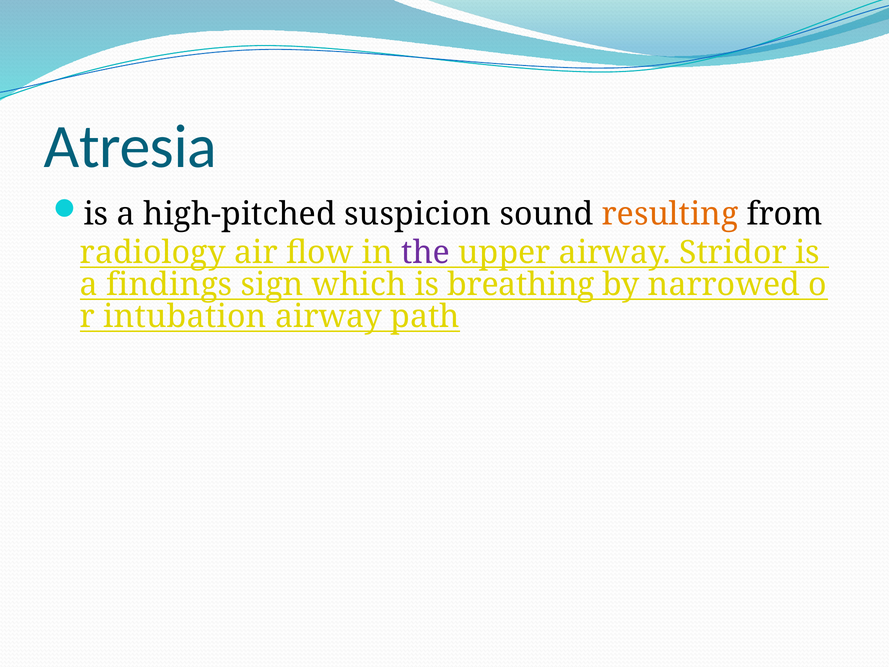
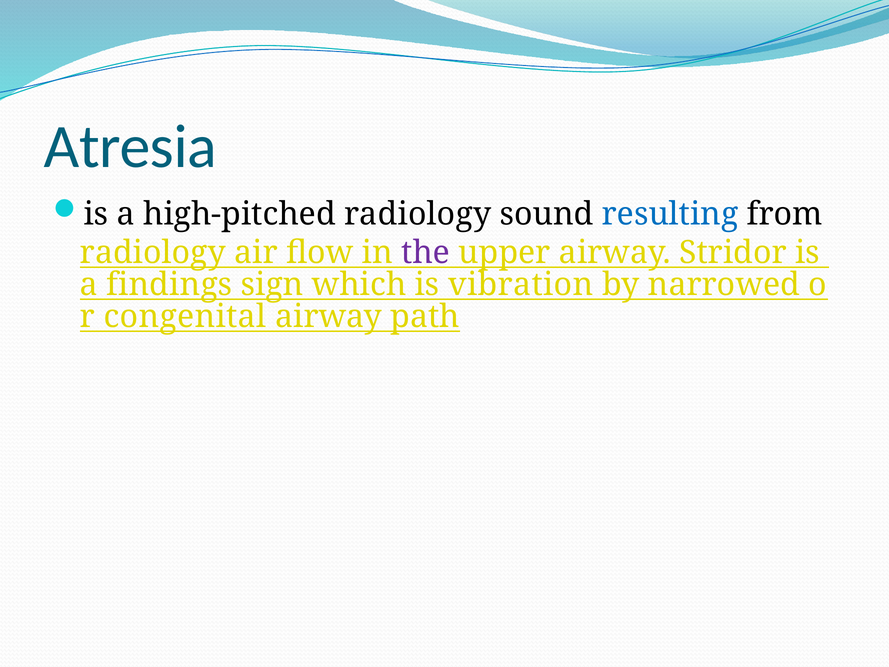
high-pitched suspicion: suspicion -> radiology
resulting colour: orange -> blue
breathing: breathing -> vibration
intubation: intubation -> congenital
